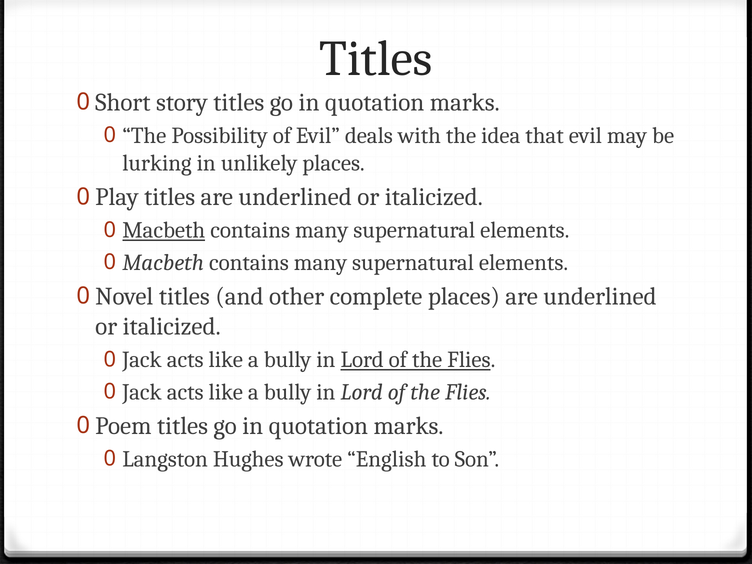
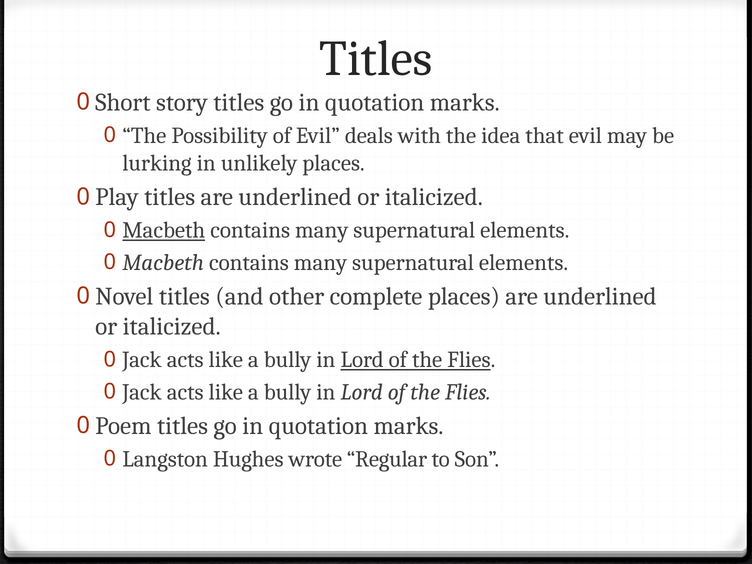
English: English -> Regular
